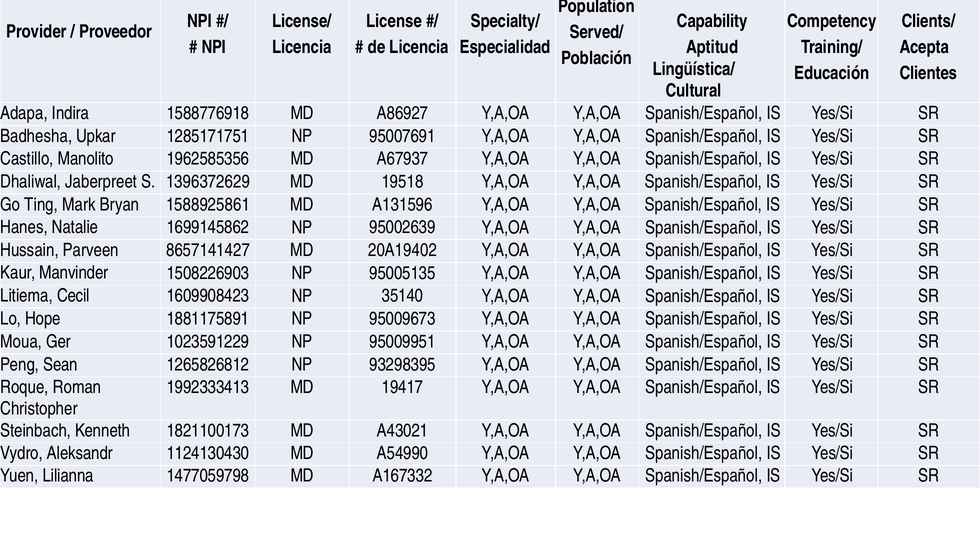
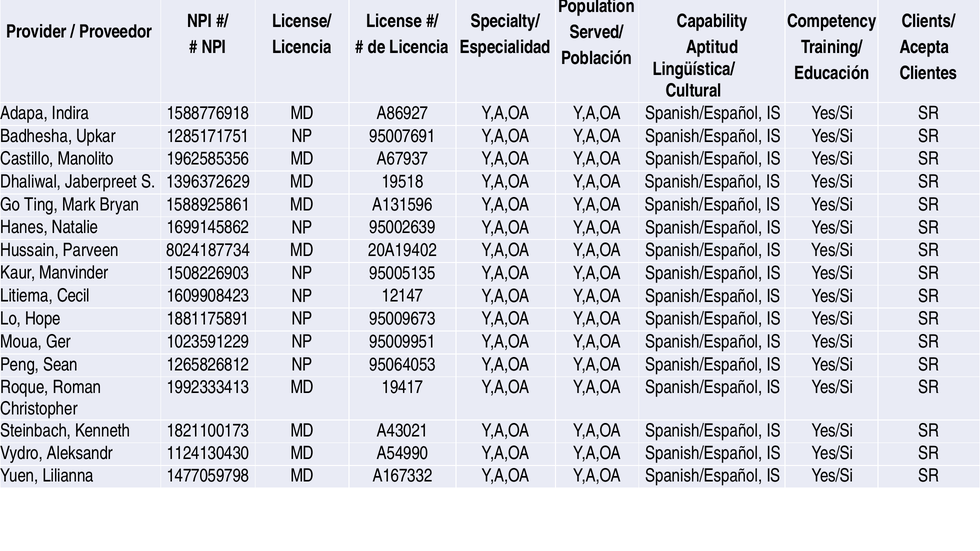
8657141427: 8657141427 -> 8024187734
35140: 35140 -> 12147
93298395: 93298395 -> 95064053
